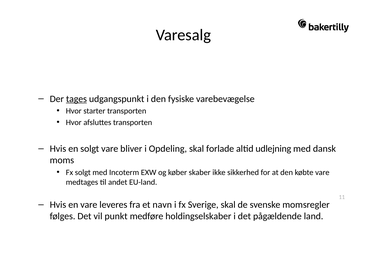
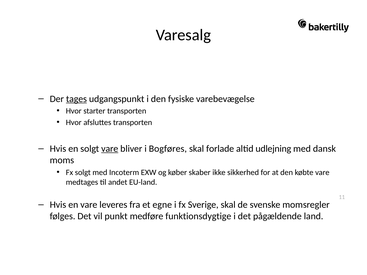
vare at (110, 149) underline: none -> present
Opdeling: Opdeling -> Bogføres
navn: navn -> egne
holdingselskaber: holdingselskaber -> funktionsdygtige
